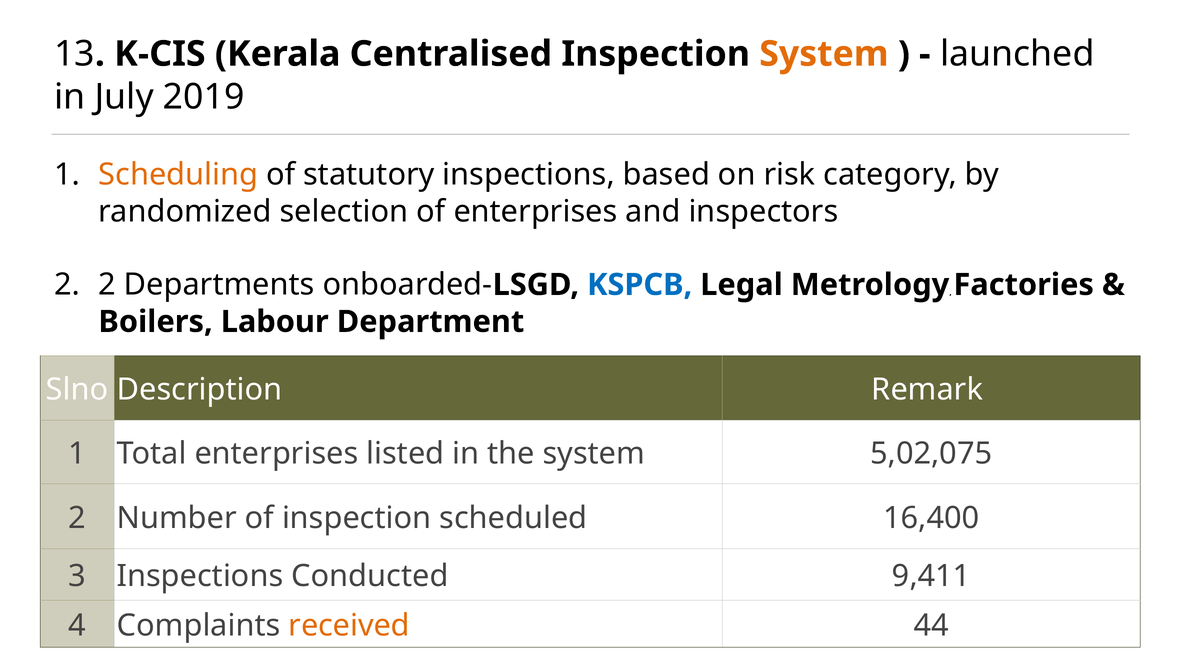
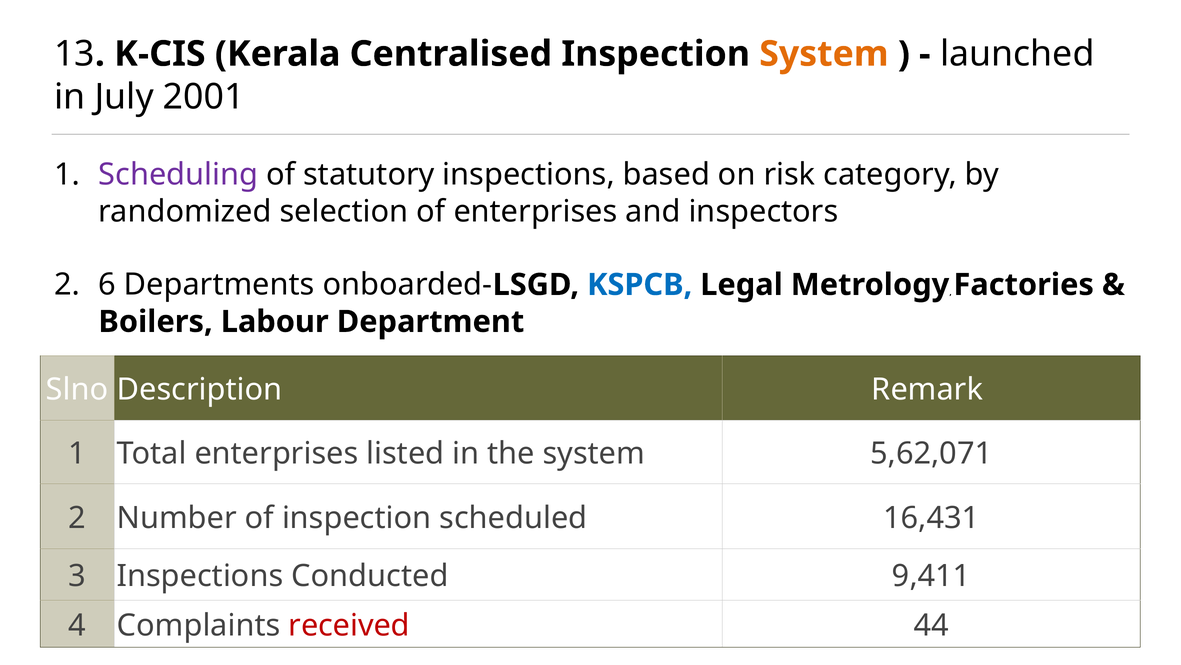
2019: 2019 -> 2001
Scheduling colour: orange -> purple
2 2: 2 -> 6
5,02,075: 5,02,075 -> 5,62,071
16,400: 16,400 -> 16,431
received colour: orange -> red
